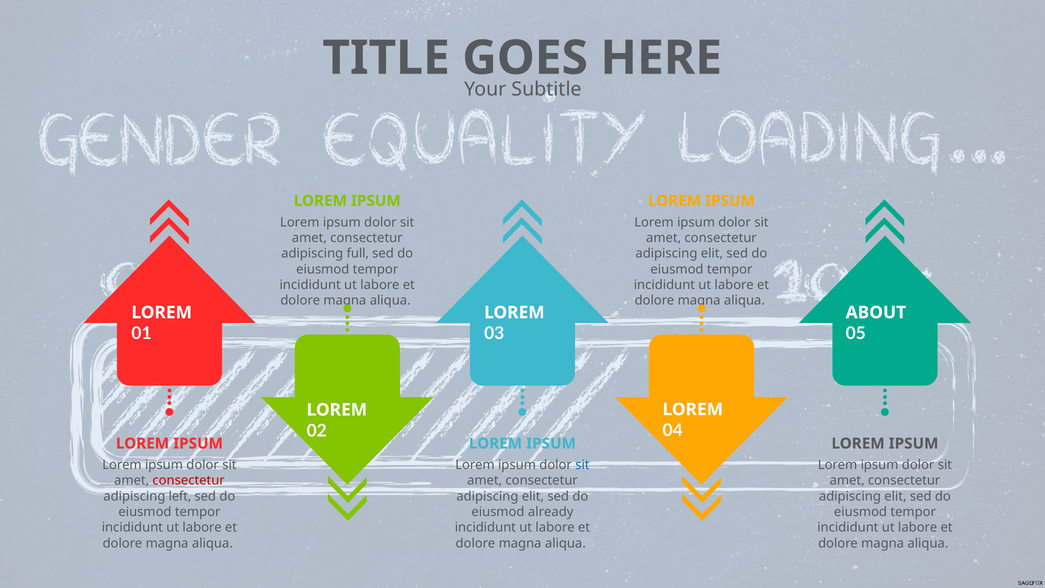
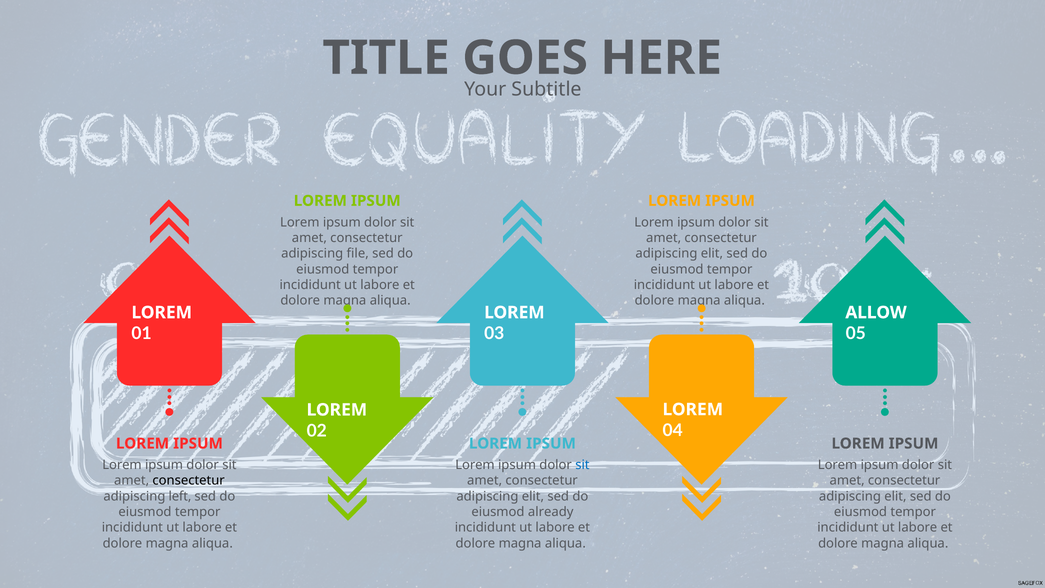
full: full -> file
ABOUT: ABOUT -> ALLOW
consectetur at (189, 480) colour: red -> black
